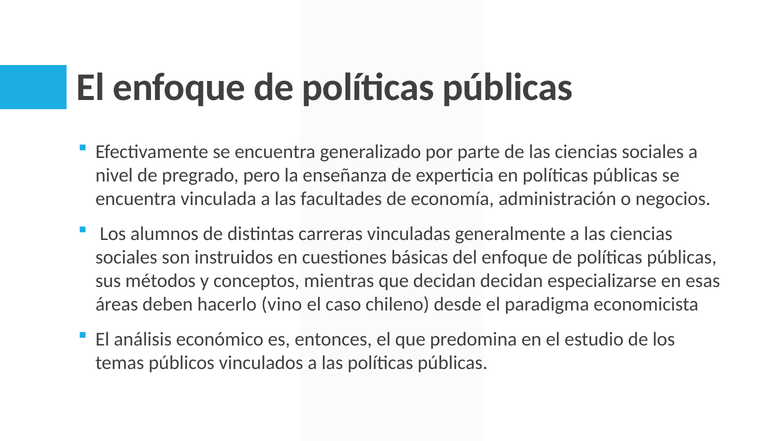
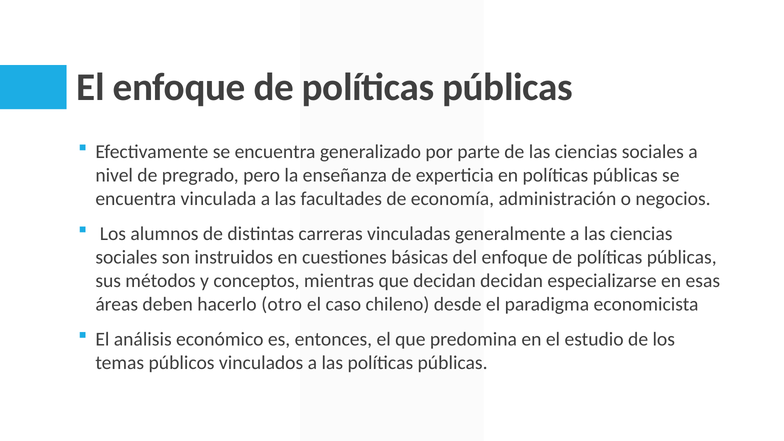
vino: vino -> otro
